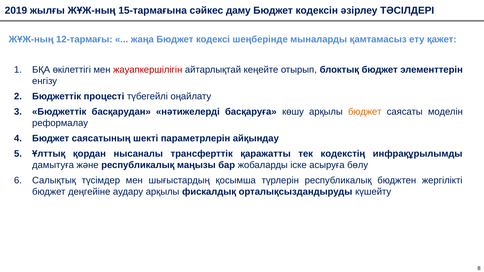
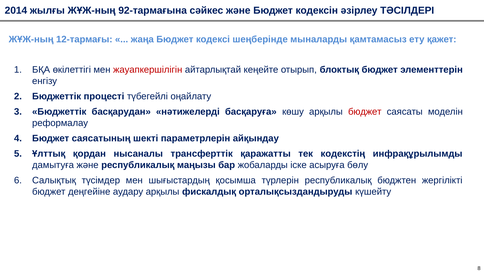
2019: 2019 -> 2014
15-тармағына: 15-тармағына -> 92-тармағына
сәйкес даму: даму -> және
бюджет at (365, 112) colour: orange -> red
